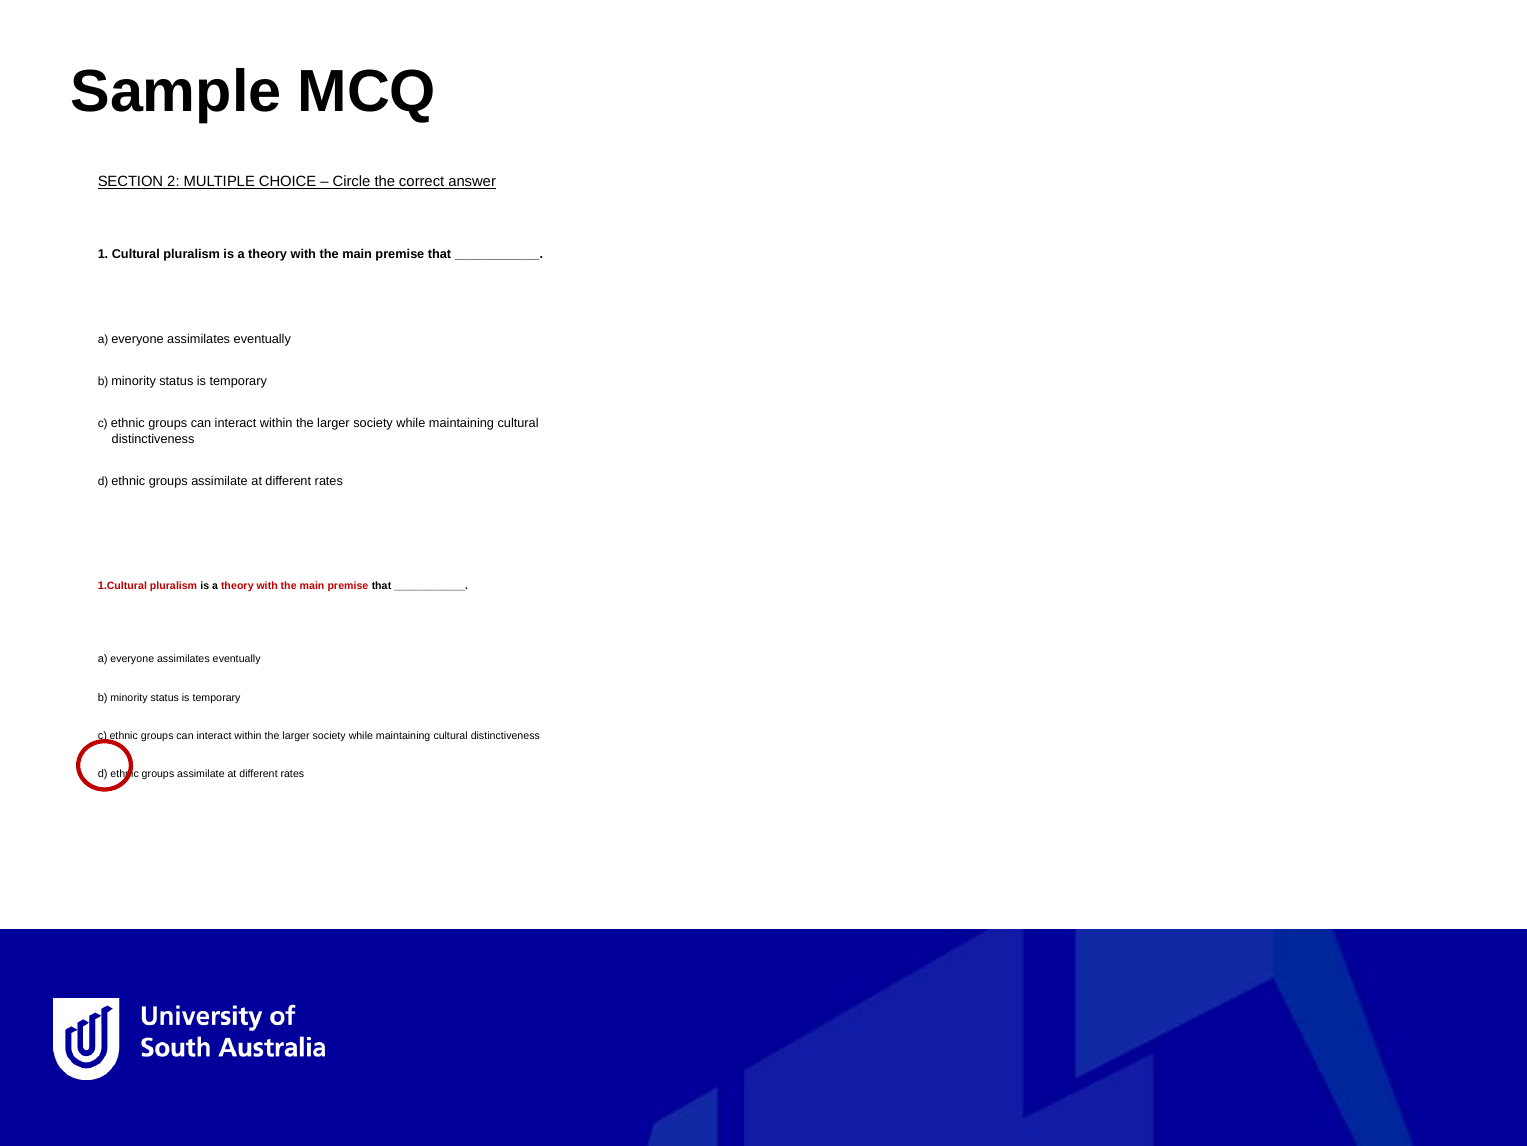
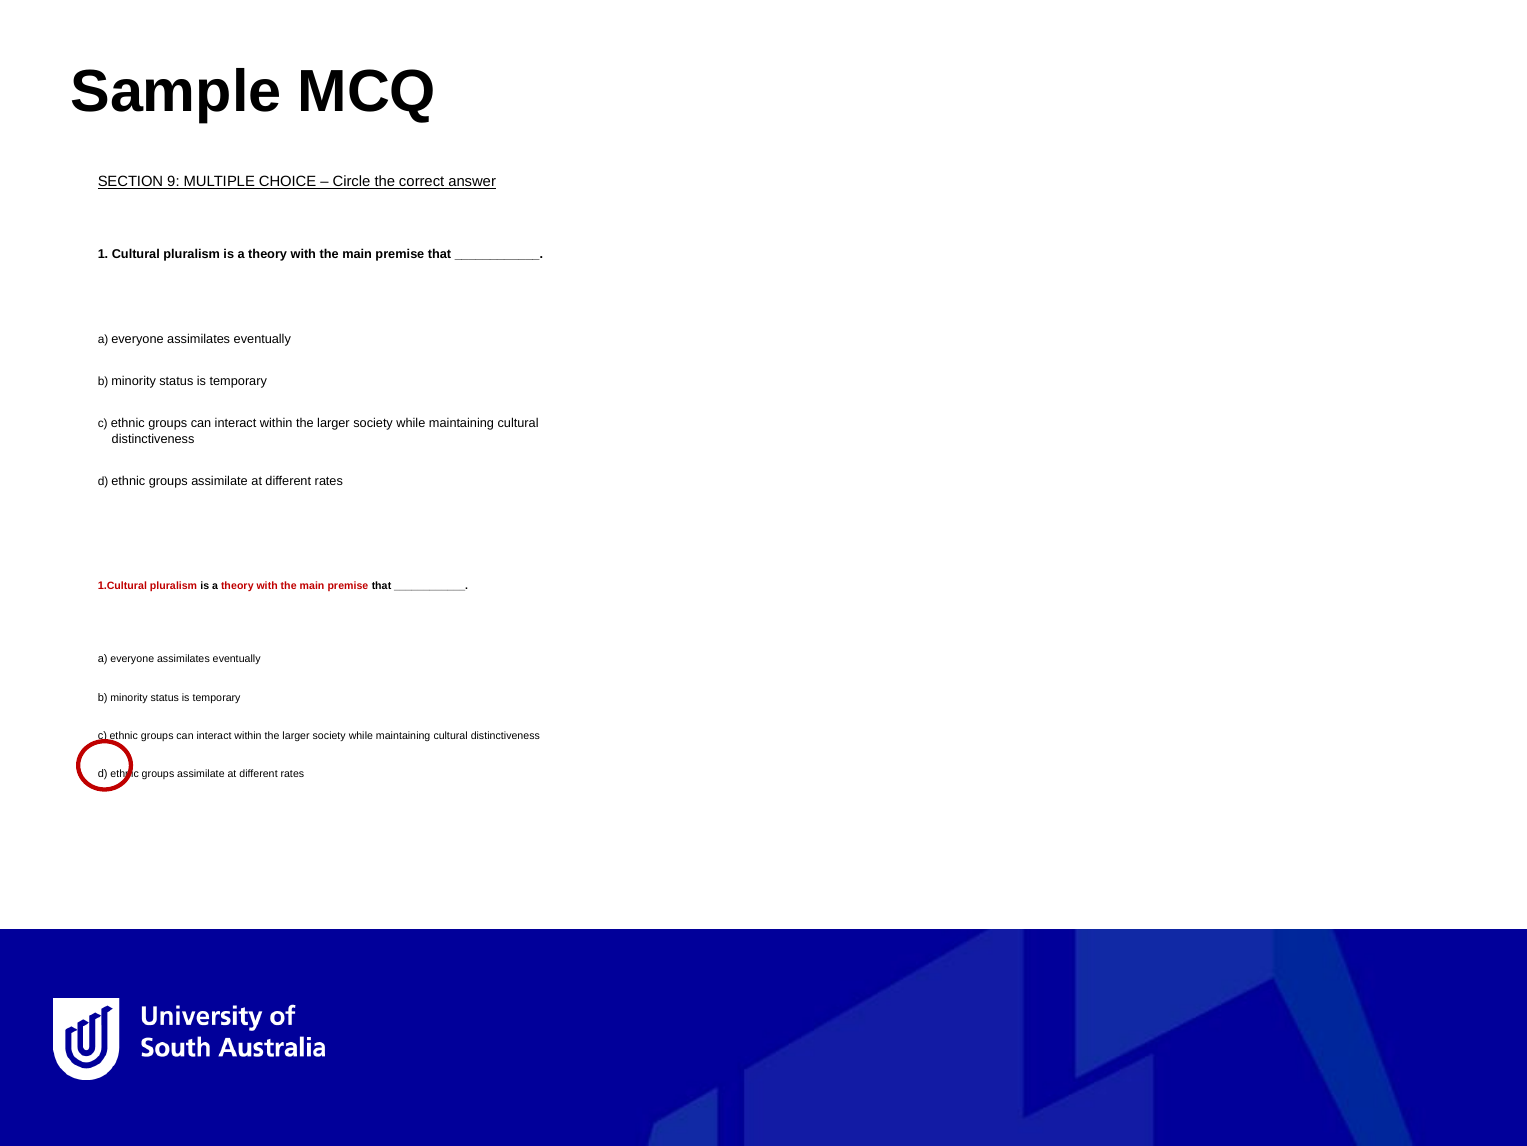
2: 2 -> 9
